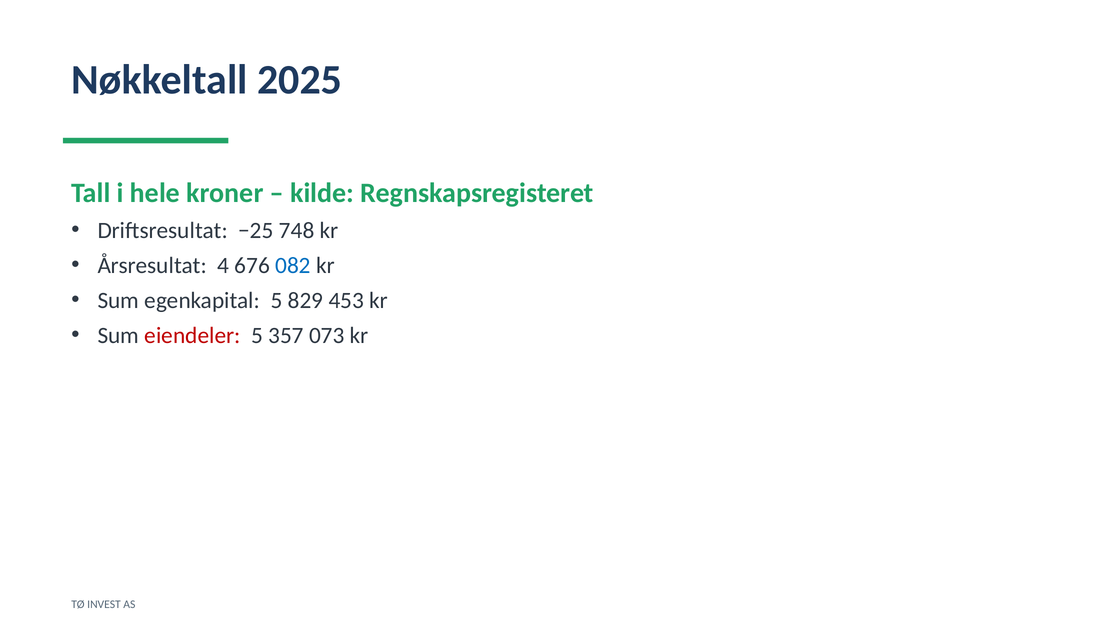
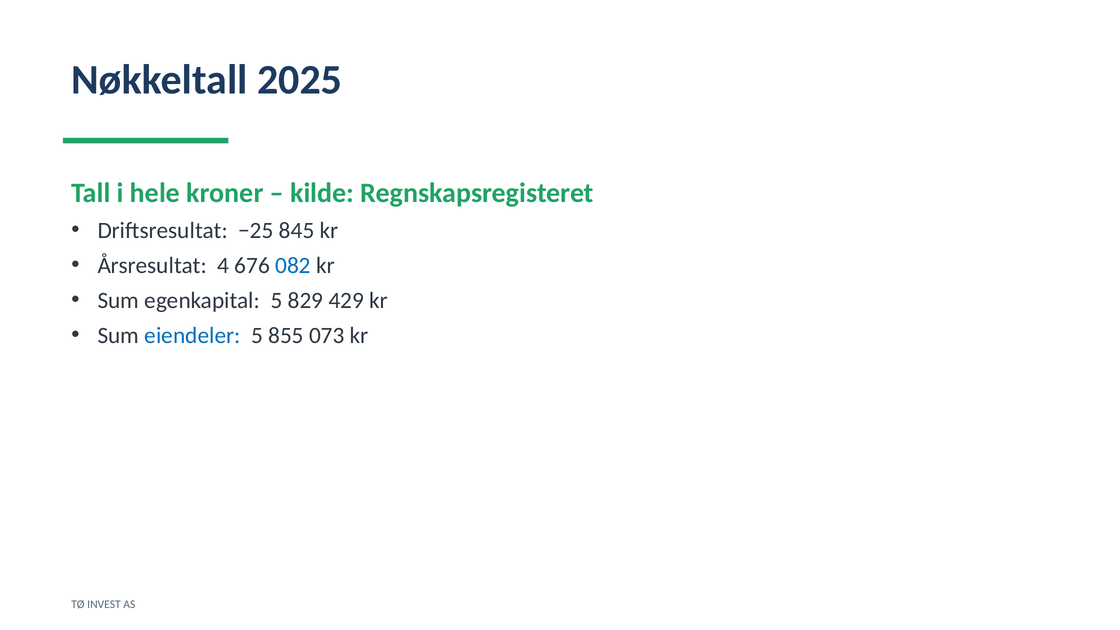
748: 748 -> 845
453: 453 -> 429
eiendeler colour: red -> blue
357: 357 -> 855
